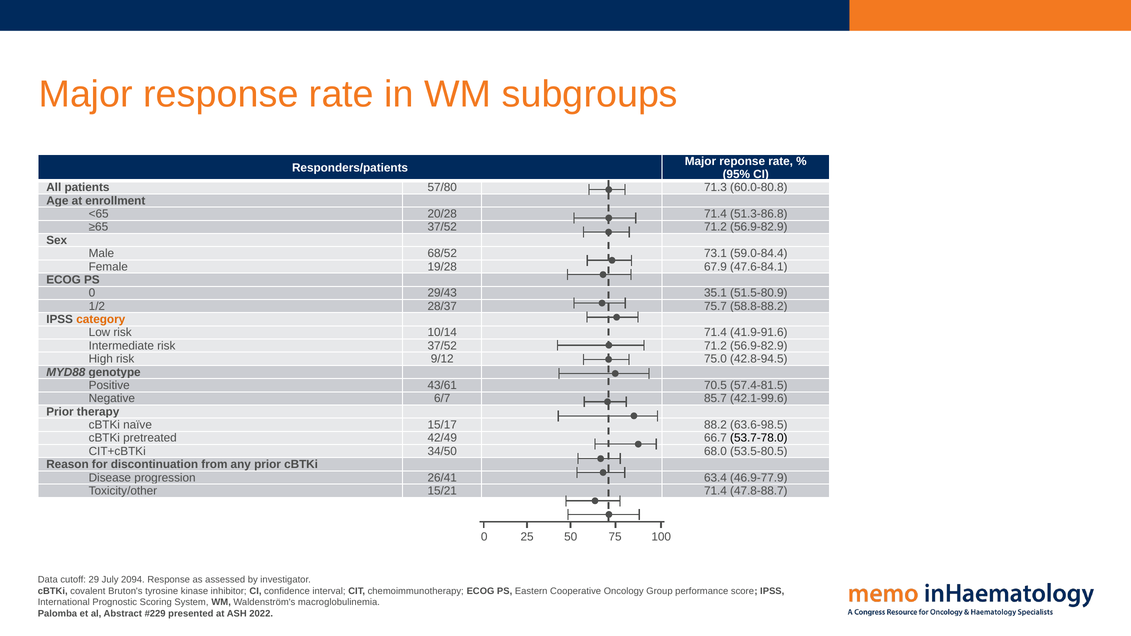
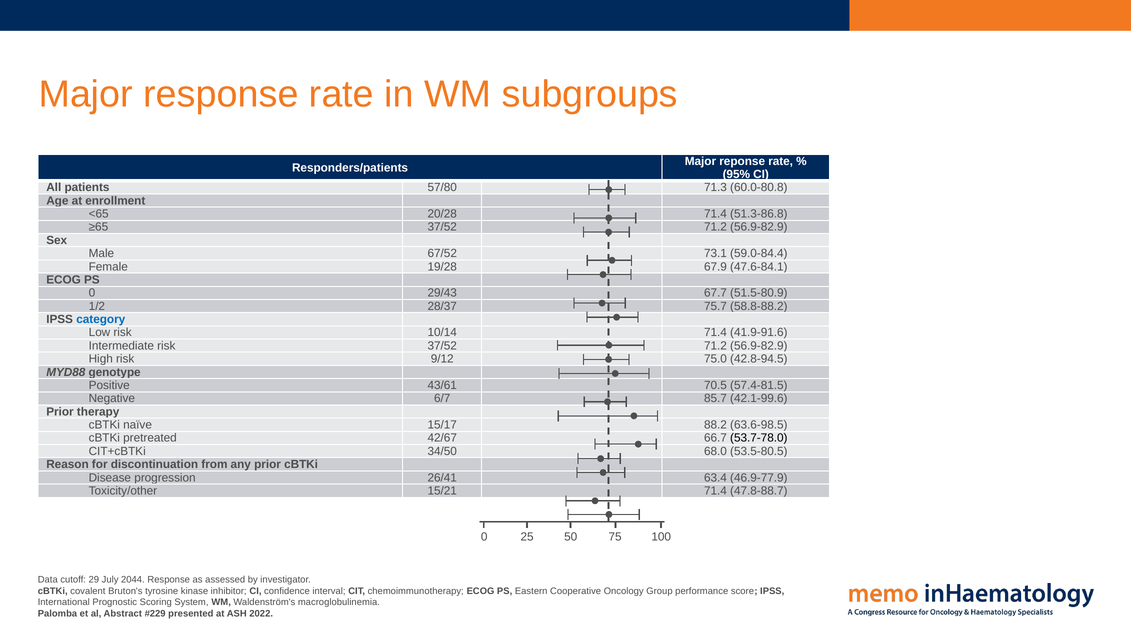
68/52: 68/52 -> 67/52
35.1: 35.1 -> 67.7
category colour: orange -> blue
42/49: 42/49 -> 42/67
2094: 2094 -> 2044
